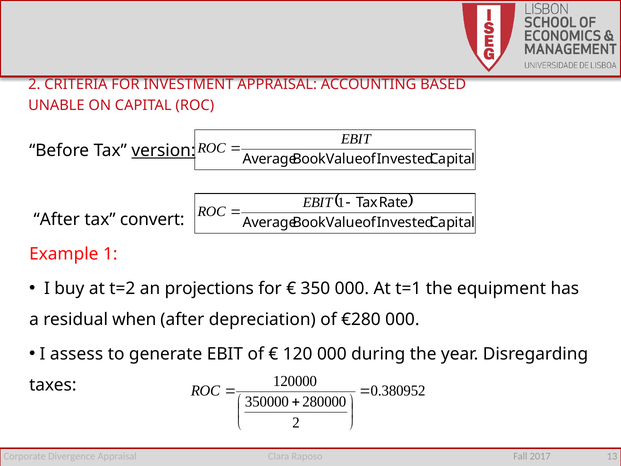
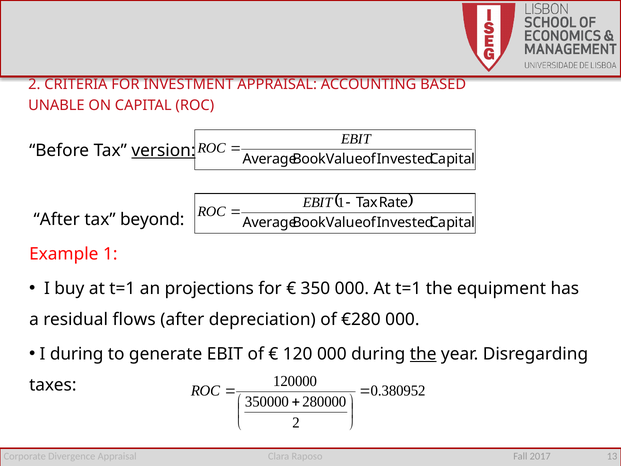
convert: convert -> beyond
buy at t=2: t=2 -> t=1
when: when -> flows
I assess: assess -> during
the at (423, 354) underline: none -> present
